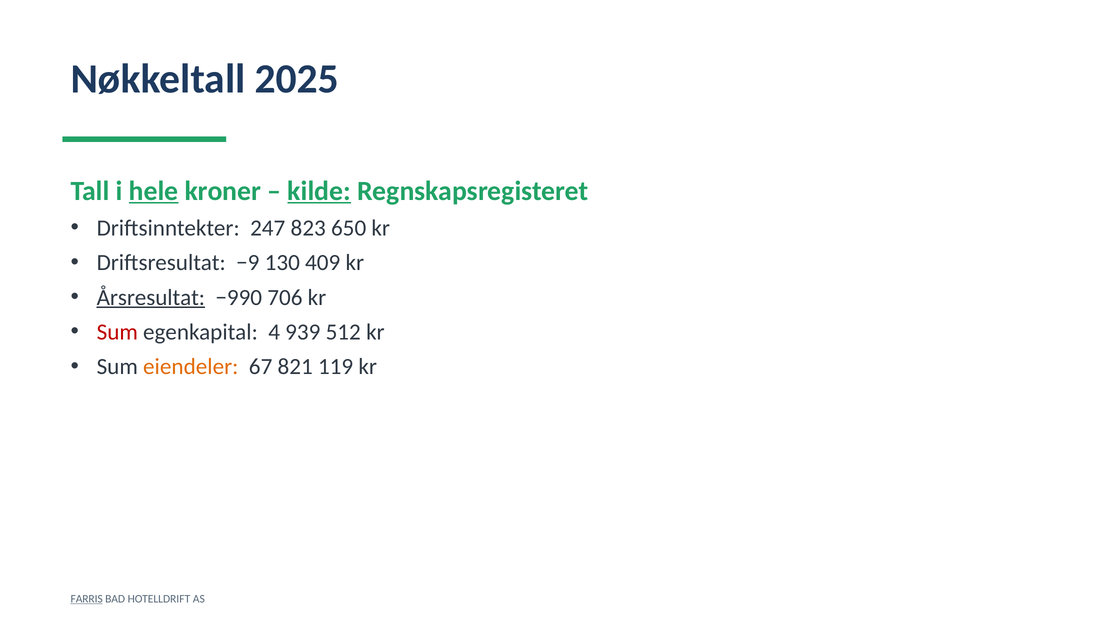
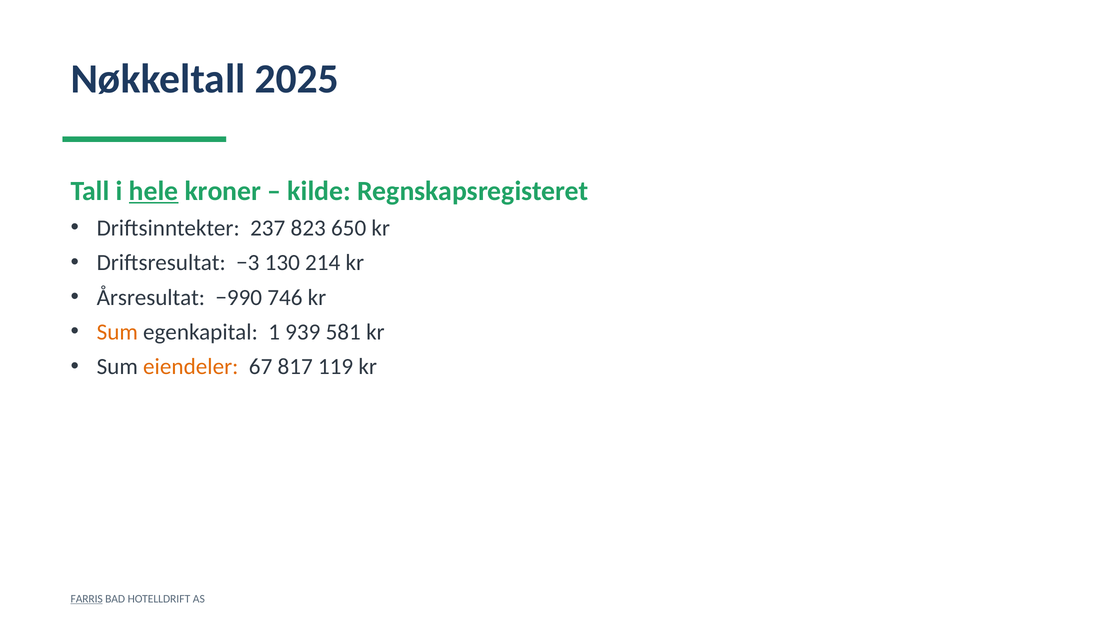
kilde underline: present -> none
247: 247 -> 237
−9: −9 -> −3
409: 409 -> 214
Årsresultat underline: present -> none
706: 706 -> 746
Sum at (117, 332) colour: red -> orange
4: 4 -> 1
512: 512 -> 581
821: 821 -> 817
